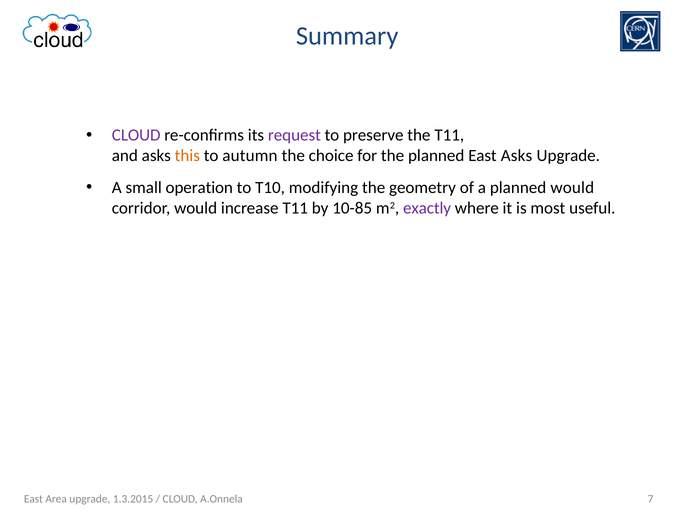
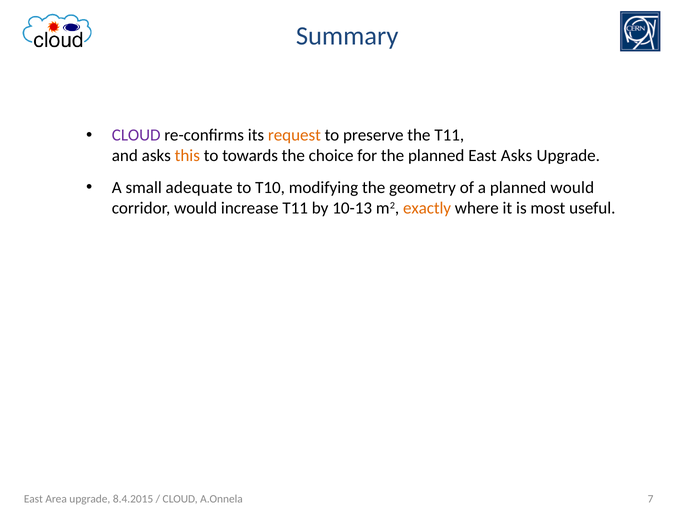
request colour: purple -> orange
autumn: autumn -> towards
operation: operation -> adequate
10-85: 10-85 -> 10-13
exactly colour: purple -> orange
1.3.2015: 1.3.2015 -> 8.4.2015
